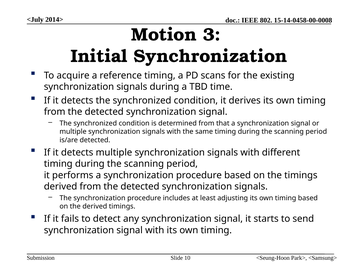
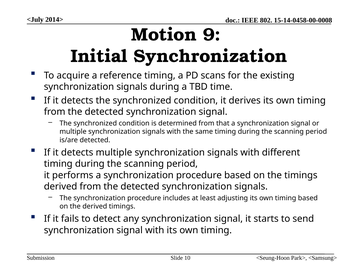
3: 3 -> 9
